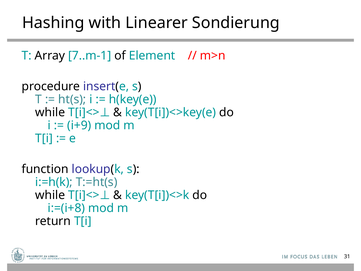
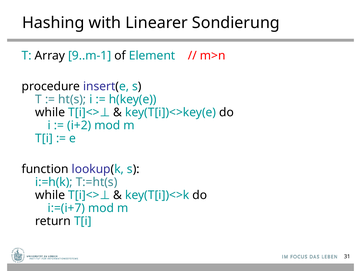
7..m-1: 7..m-1 -> 9..m-1
i+9: i+9 -> i+2
i:=(i+8: i:=(i+8 -> i:=(i+7
